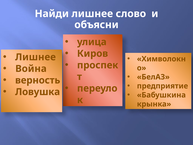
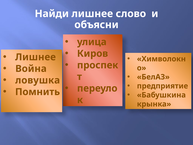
верность: верность -> ловушка
Ловушка: Ловушка -> Помнить
